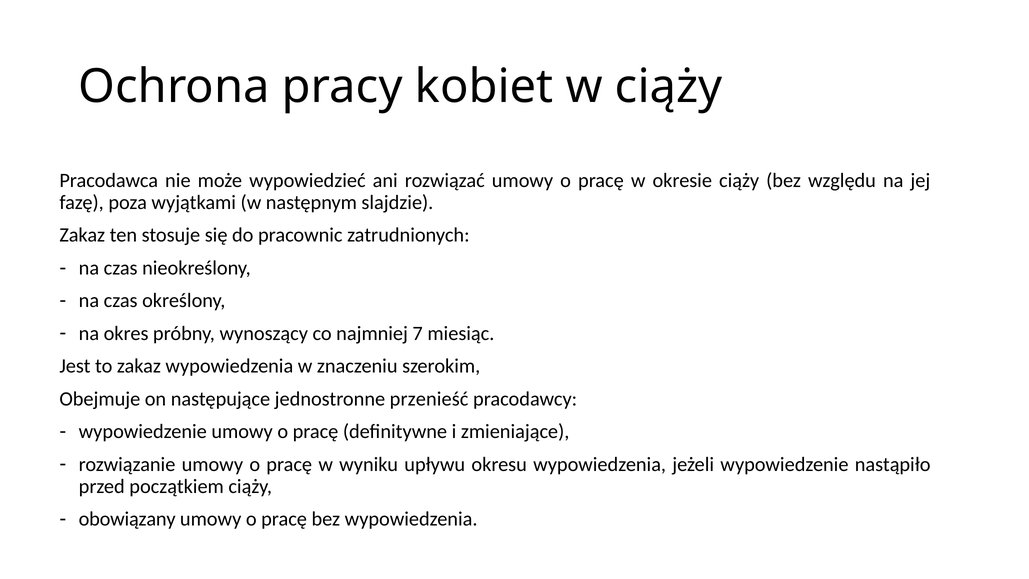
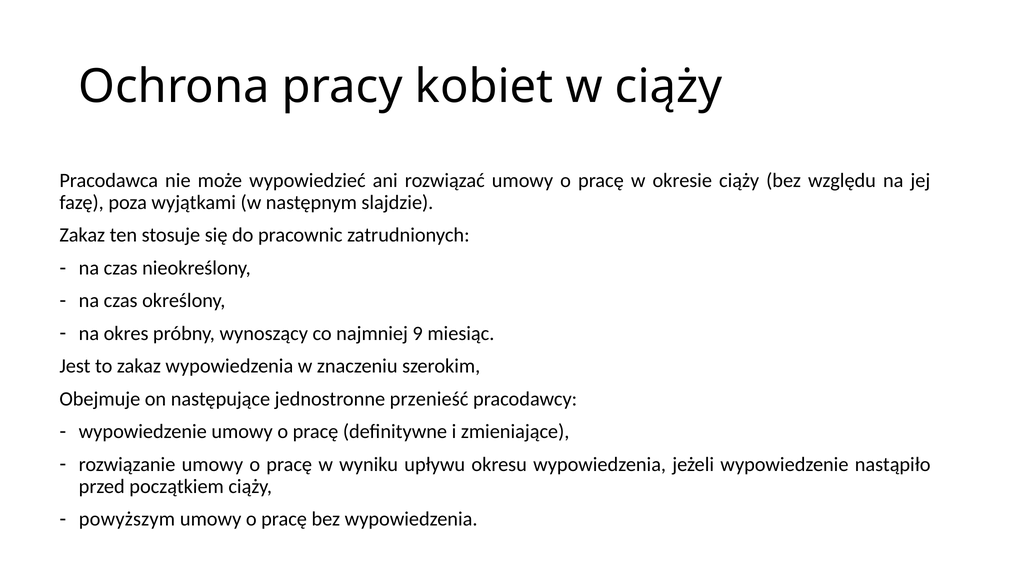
7: 7 -> 9
obowiązany: obowiązany -> powyższym
